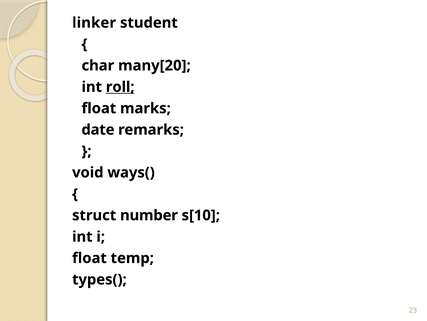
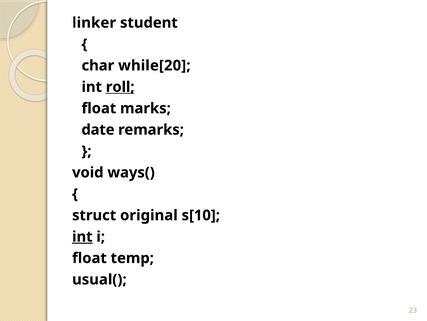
many[20: many[20 -> while[20
number: number -> original
int at (82, 236) underline: none -> present
types(: types( -> usual(
